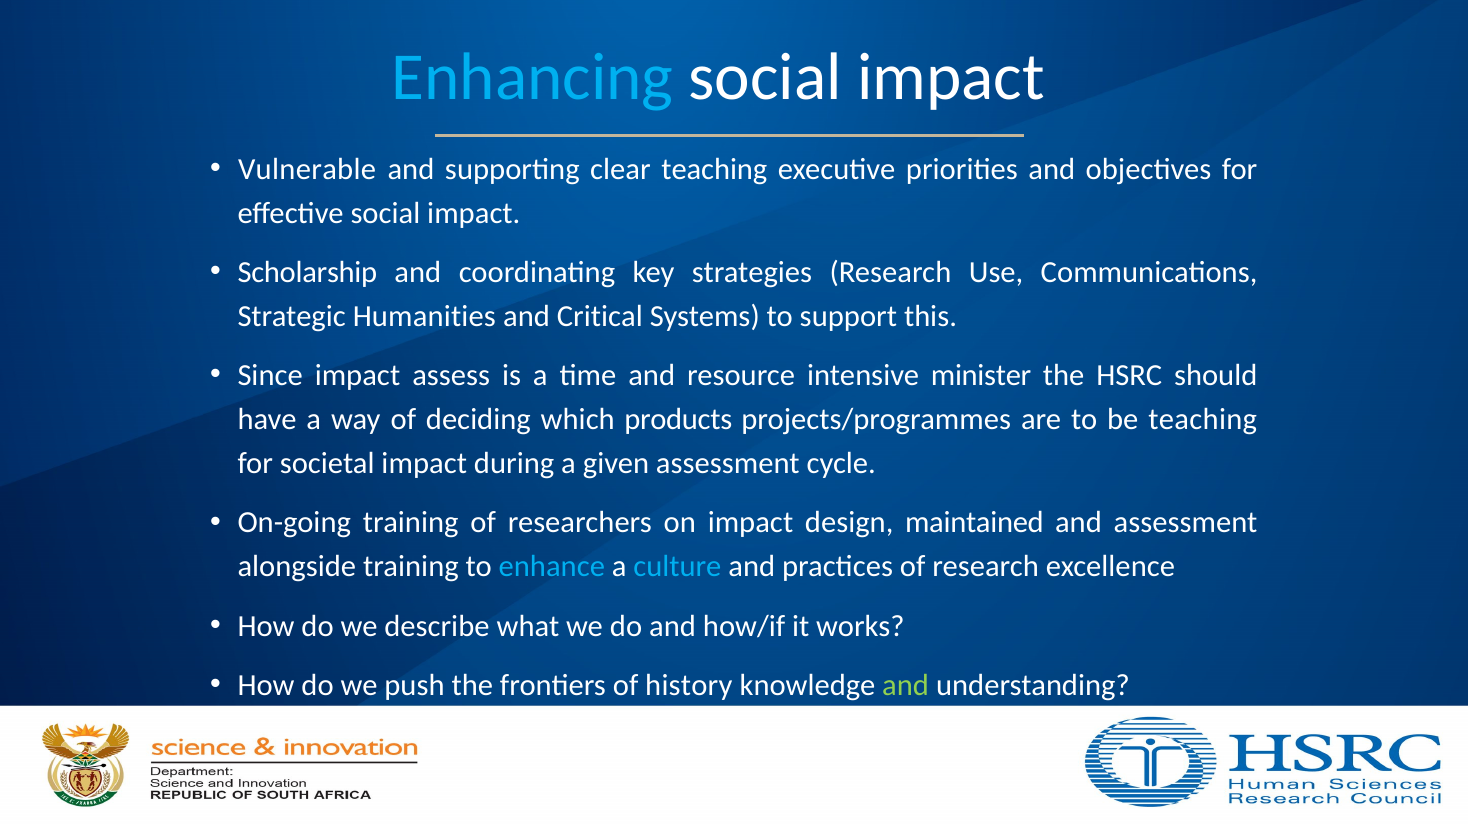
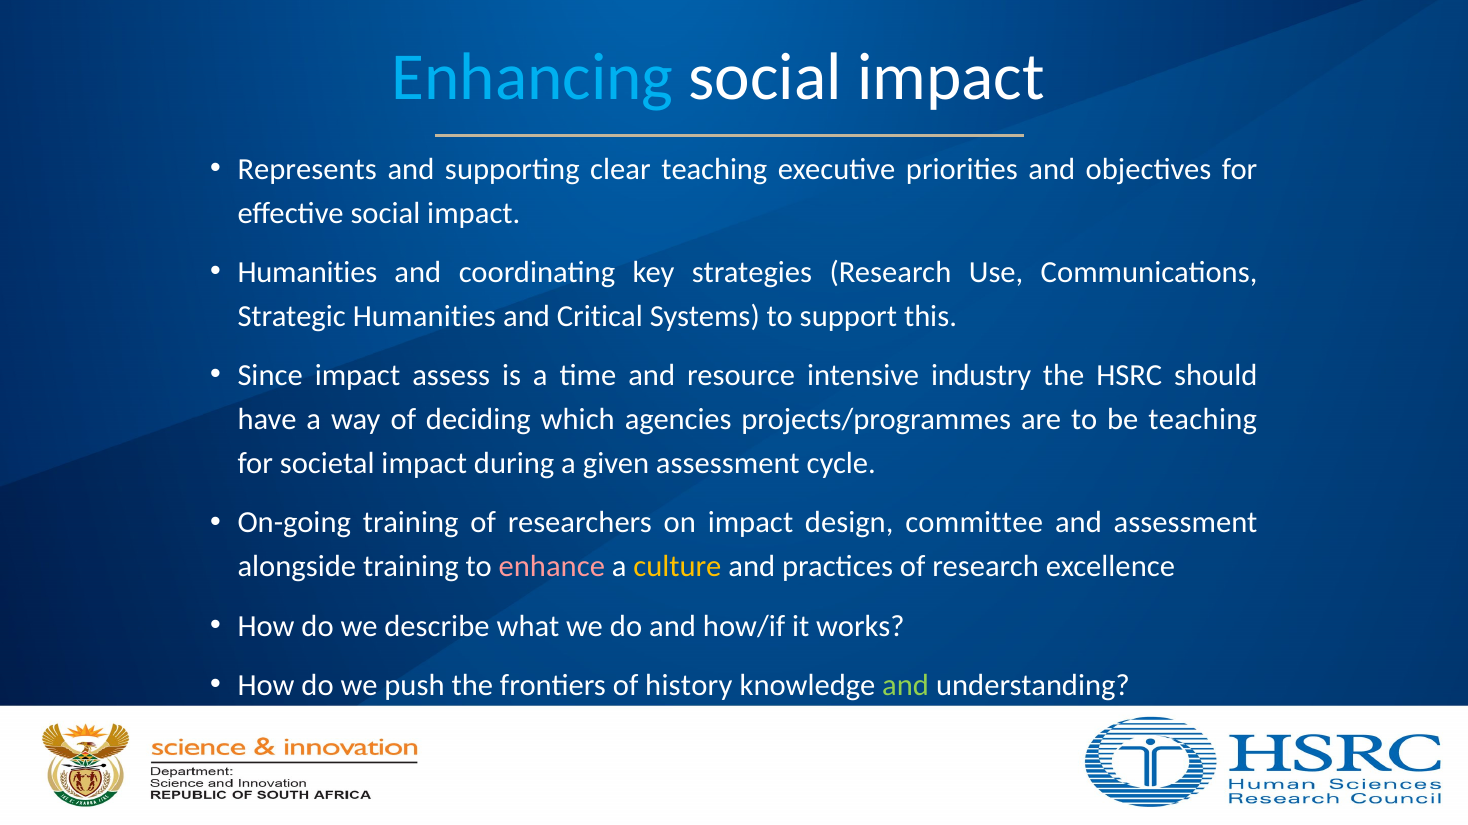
Vulnerable: Vulnerable -> Represents
Scholarship at (307, 273): Scholarship -> Humanities
minister: minister -> industry
products: products -> agencies
maintained: maintained -> committee
enhance colour: light blue -> pink
culture colour: light blue -> yellow
